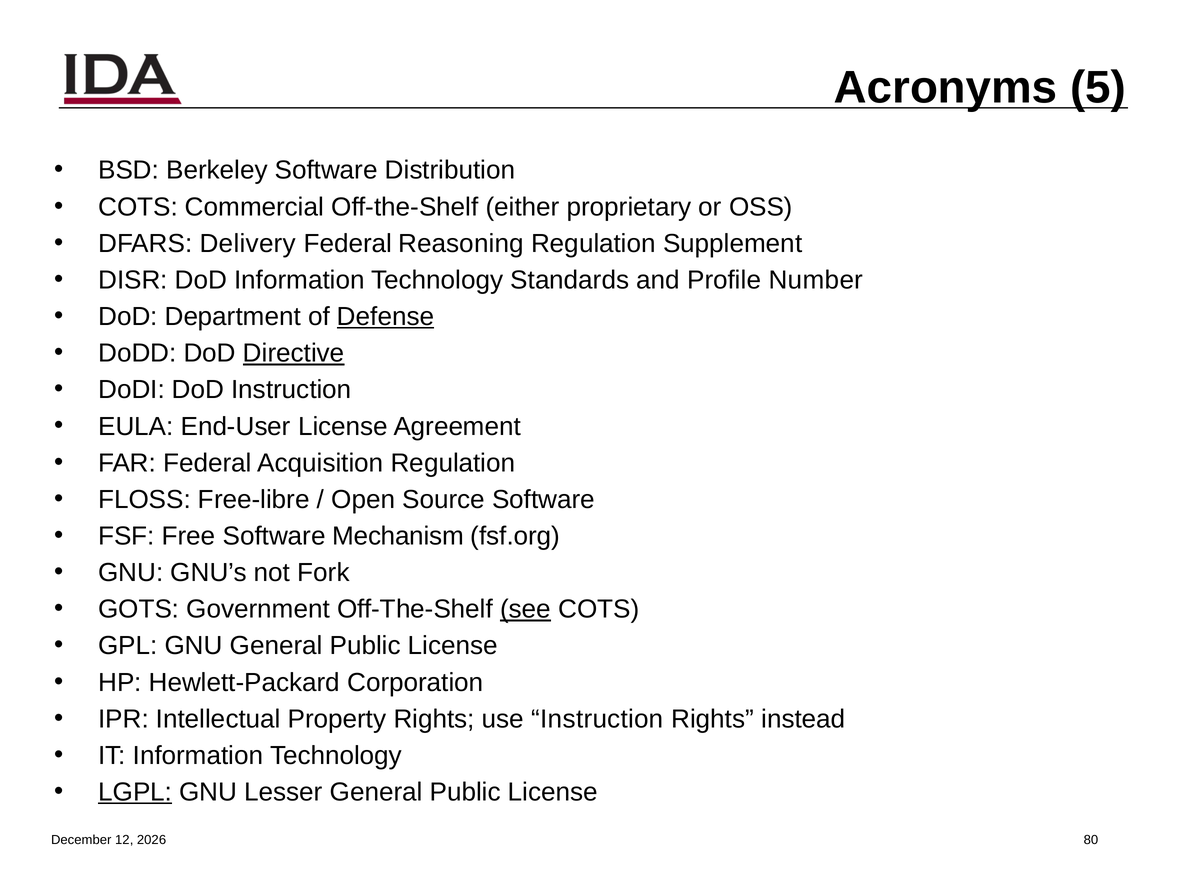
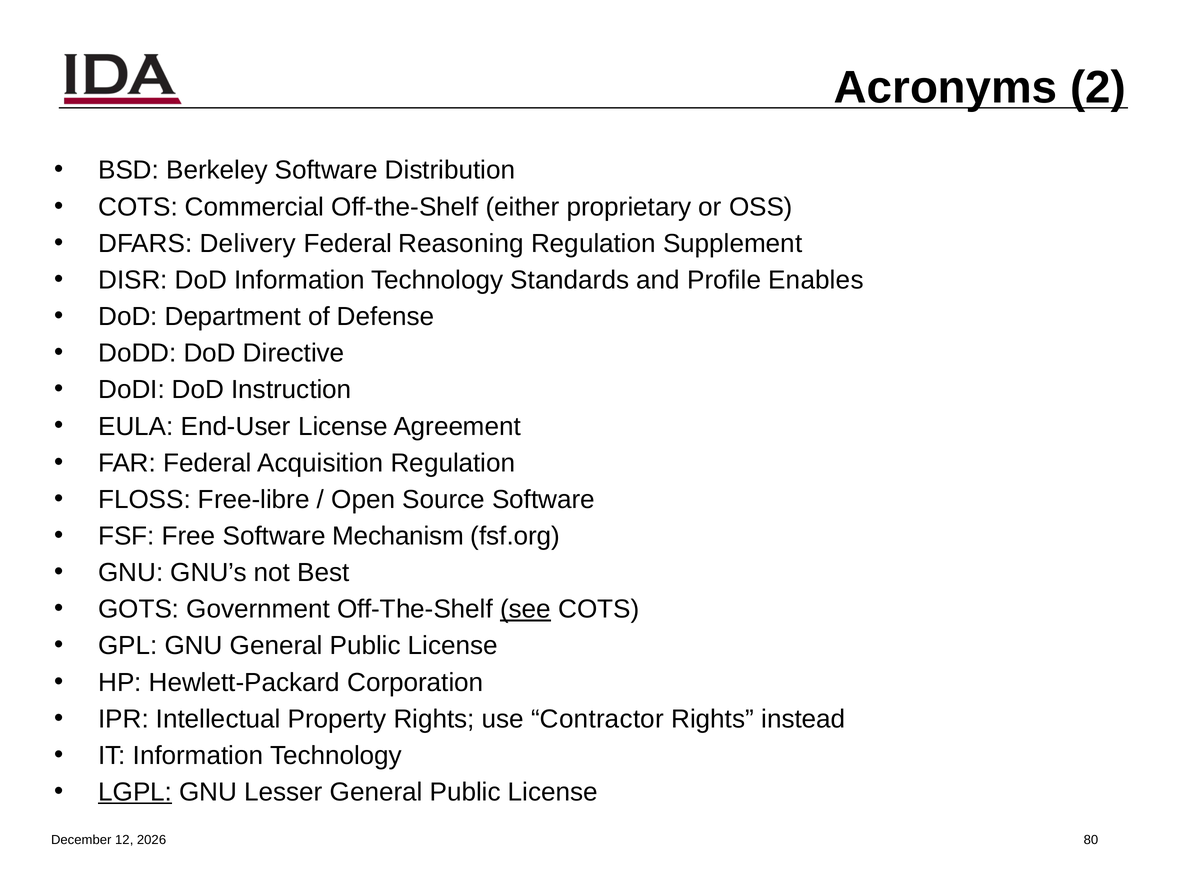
5: 5 -> 2
Number: Number -> Enables
Defense underline: present -> none
Directive underline: present -> none
Fork: Fork -> Best
use Instruction: Instruction -> Contractor
